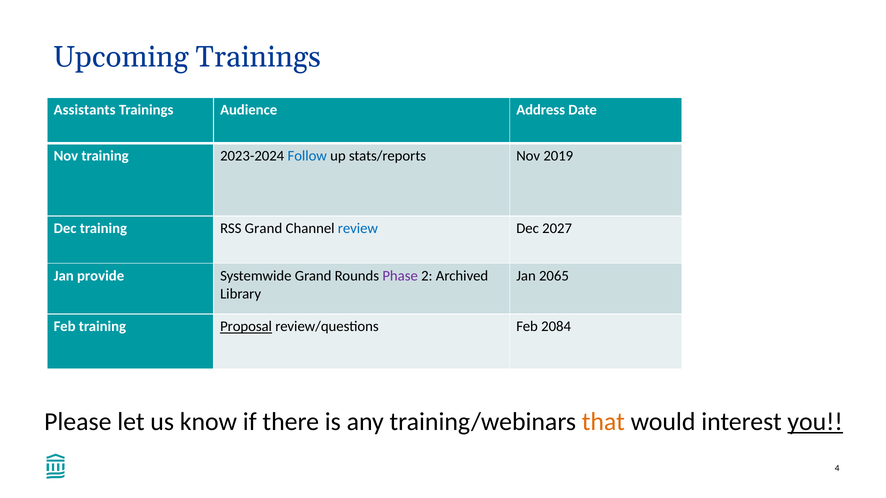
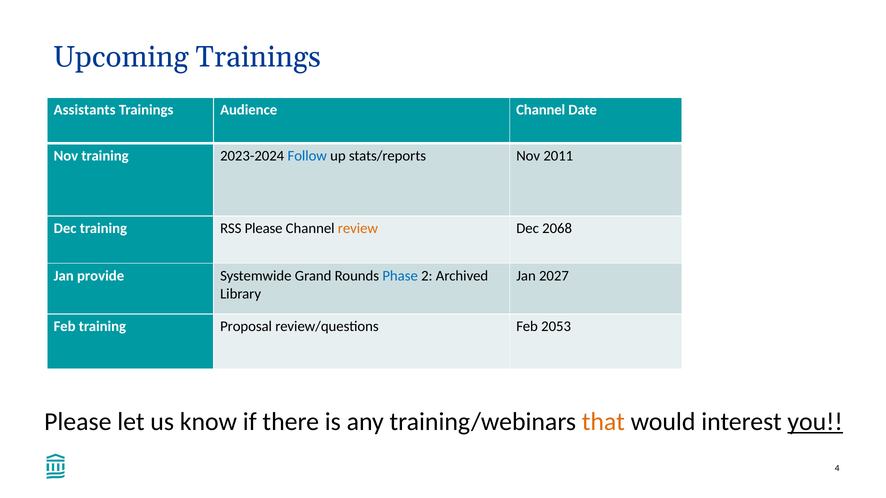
Audience Address: Address -> Channel
2019: 2019 -> 2011
RSS Grand: Grand -> Please
review colour: blue -> orange
2027: 2027 -> 2068
Phase colour: purple -> blue
2065: 2065 -> 2027
Proposal underline: present -> none
2084: 2084 -> 2053
